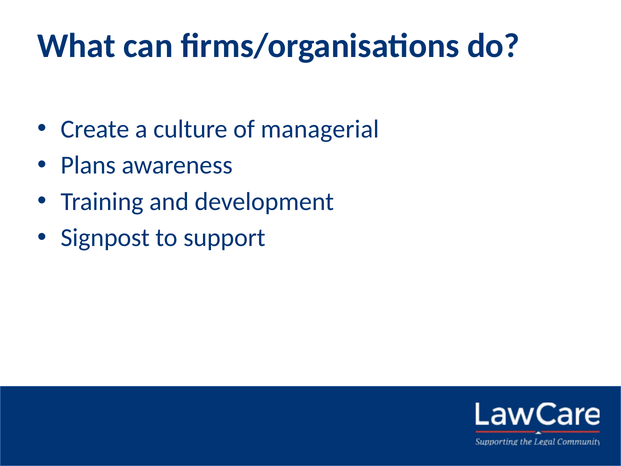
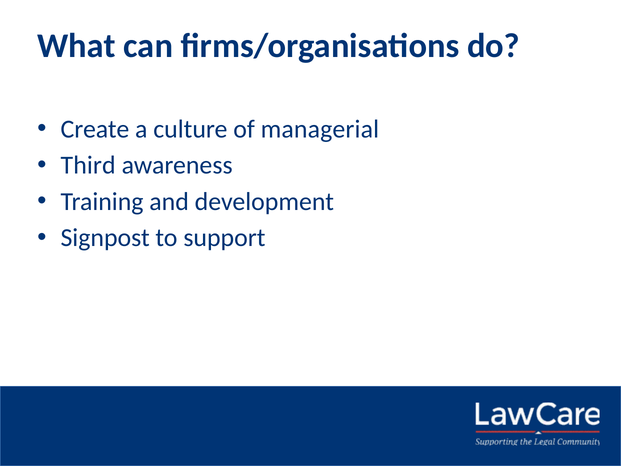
Plans: Plans -> Third
